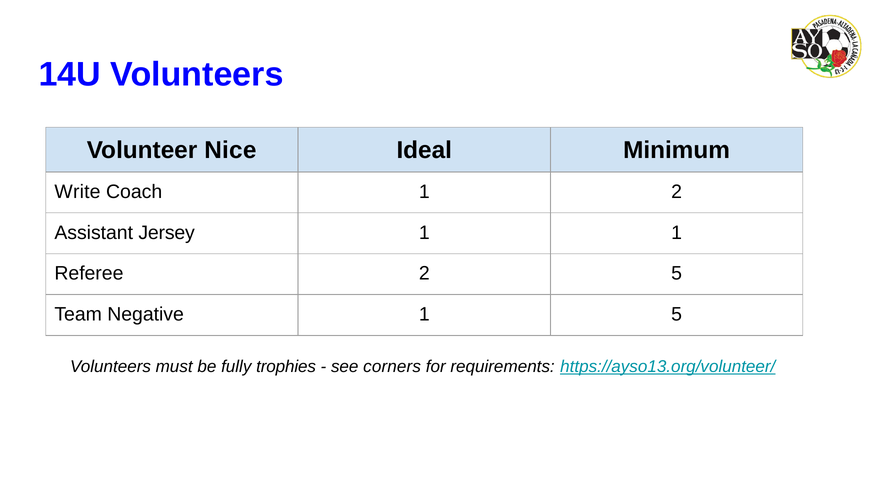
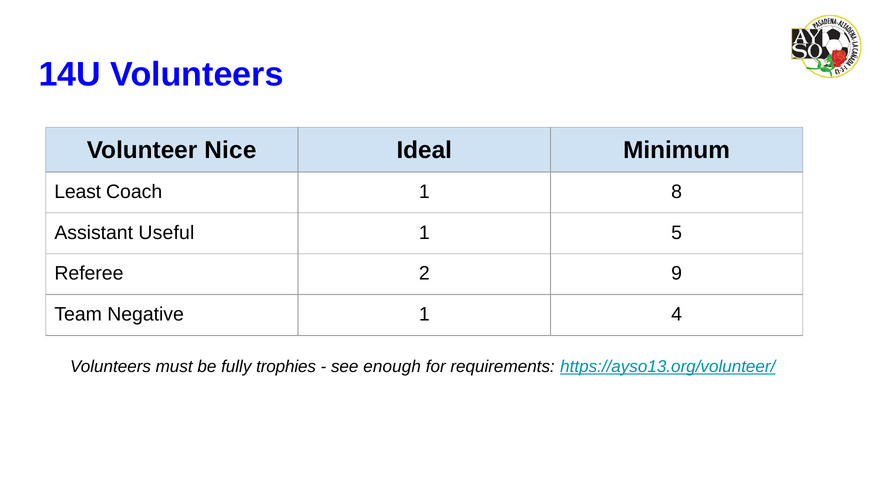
Write: Write -> Least
1 2: 2 -> 8
Jersey: Jersey -> Useful
1 1: 1 -> 5
2 5: 5 -> 9
1 5: 5 -> 4
corners: corners -> enough
